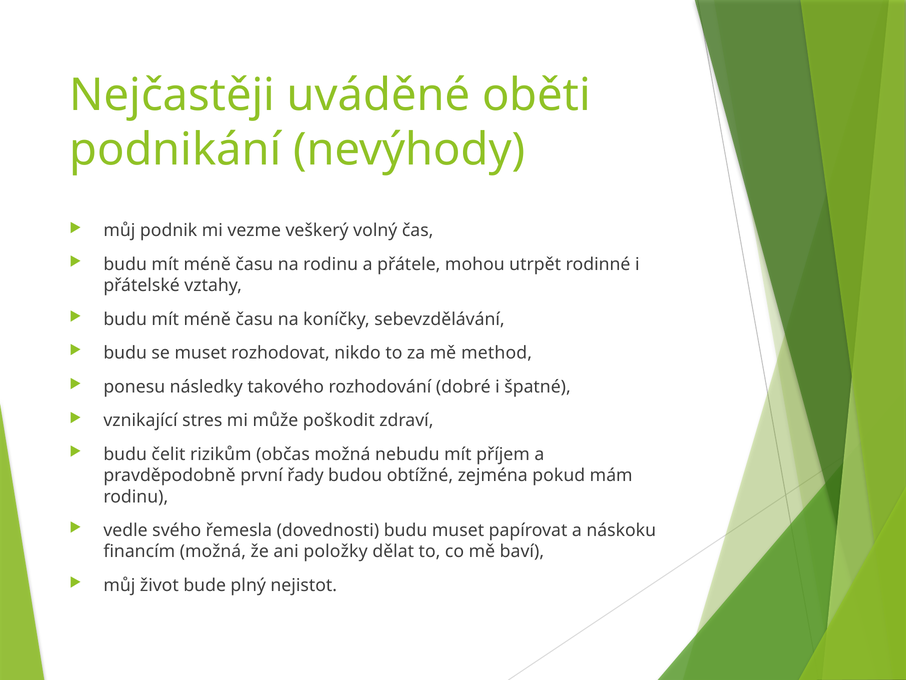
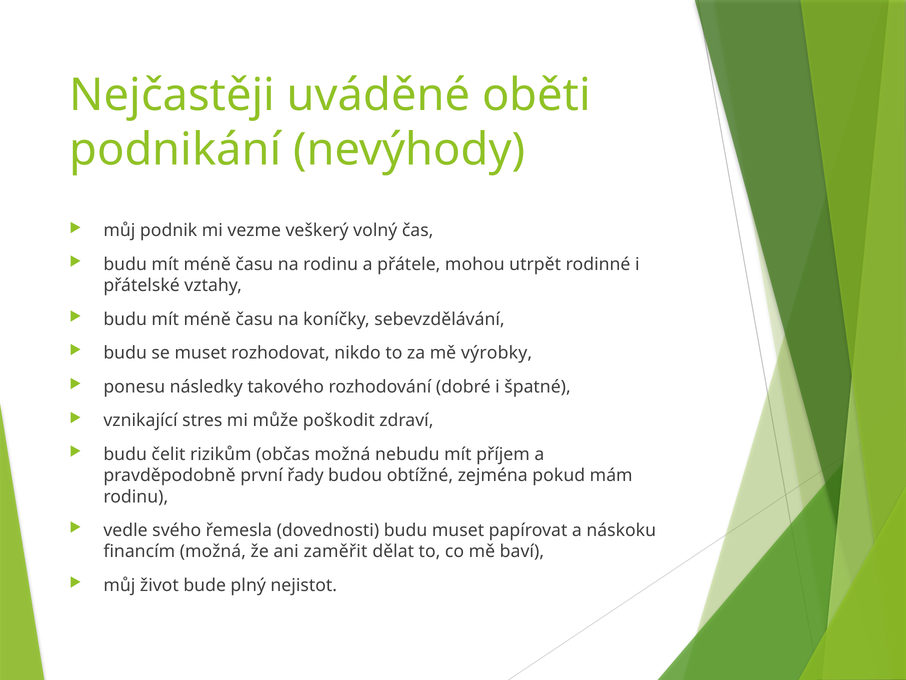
method: method -> výrobky
položky: položky -> zaměřit
